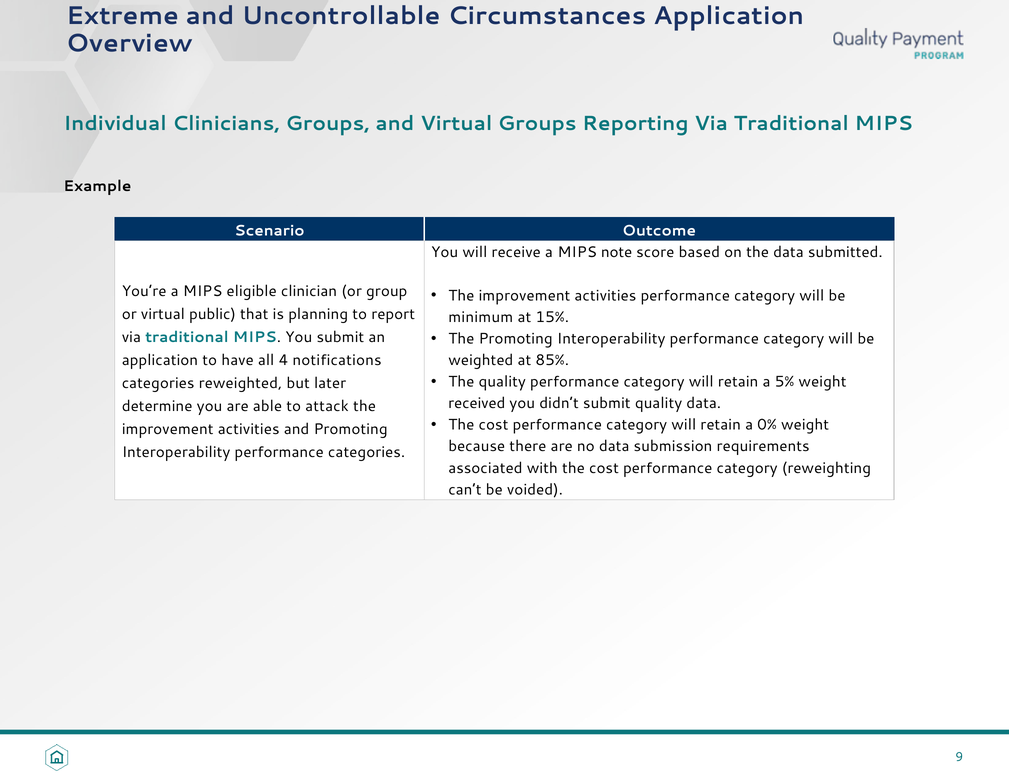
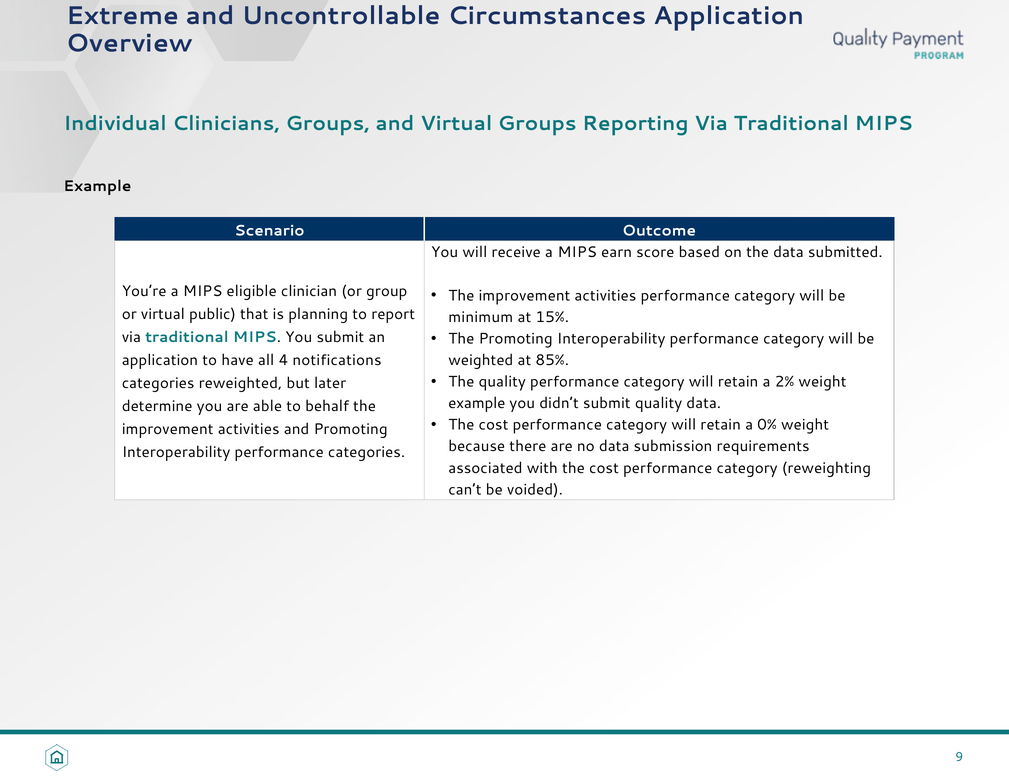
note: note -> earn
5%: 5% -> 2%
received at (477, 403): received -> example
attack: attack -> behalf
